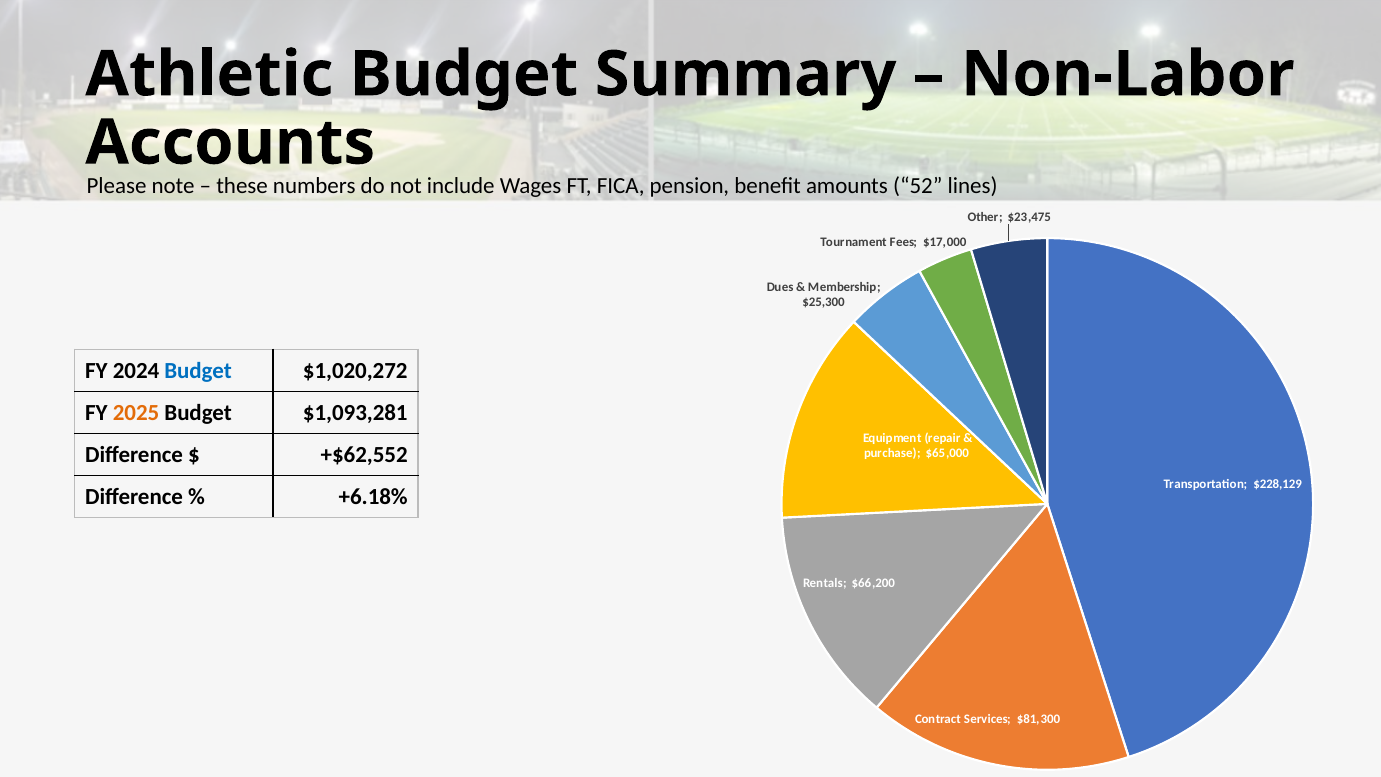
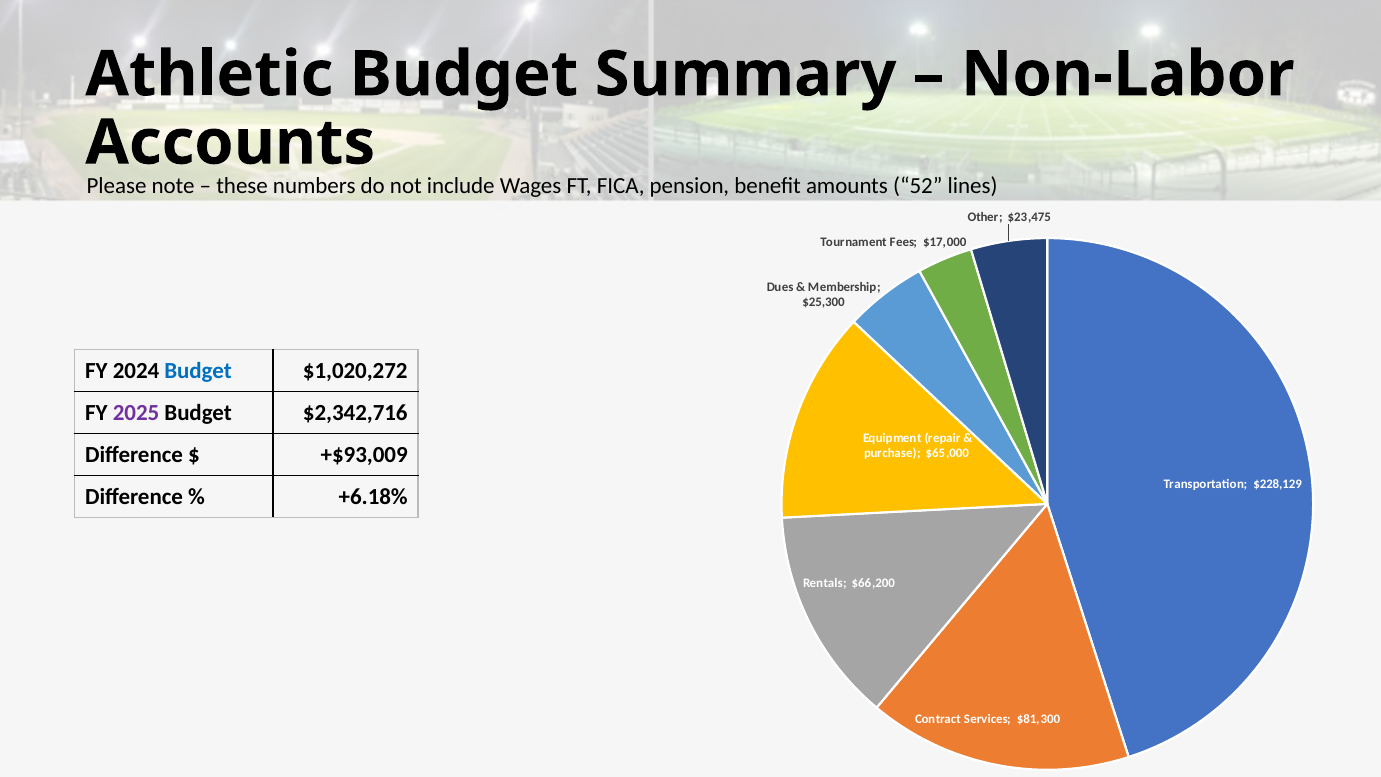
2025 colour: orange -> purple
$1,093,281: $1,093,281 -> $2,342,716
+$62,552: +$62,552 -> +$93,009
